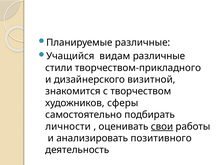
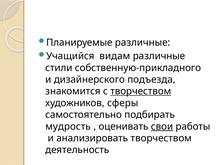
творчеством-прикладного: творчеством-прикладного -> собственную-прикладного
визитной: визитной -> подъезда
творчеством at (141, 91) underline: none -> present
личности: личности -> мудрость
анализировать позитивного: позитивного -> творчеством
